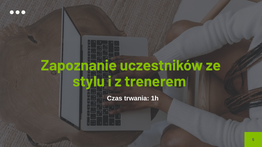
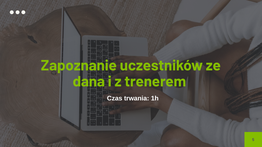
stylu: stylu -> dana
